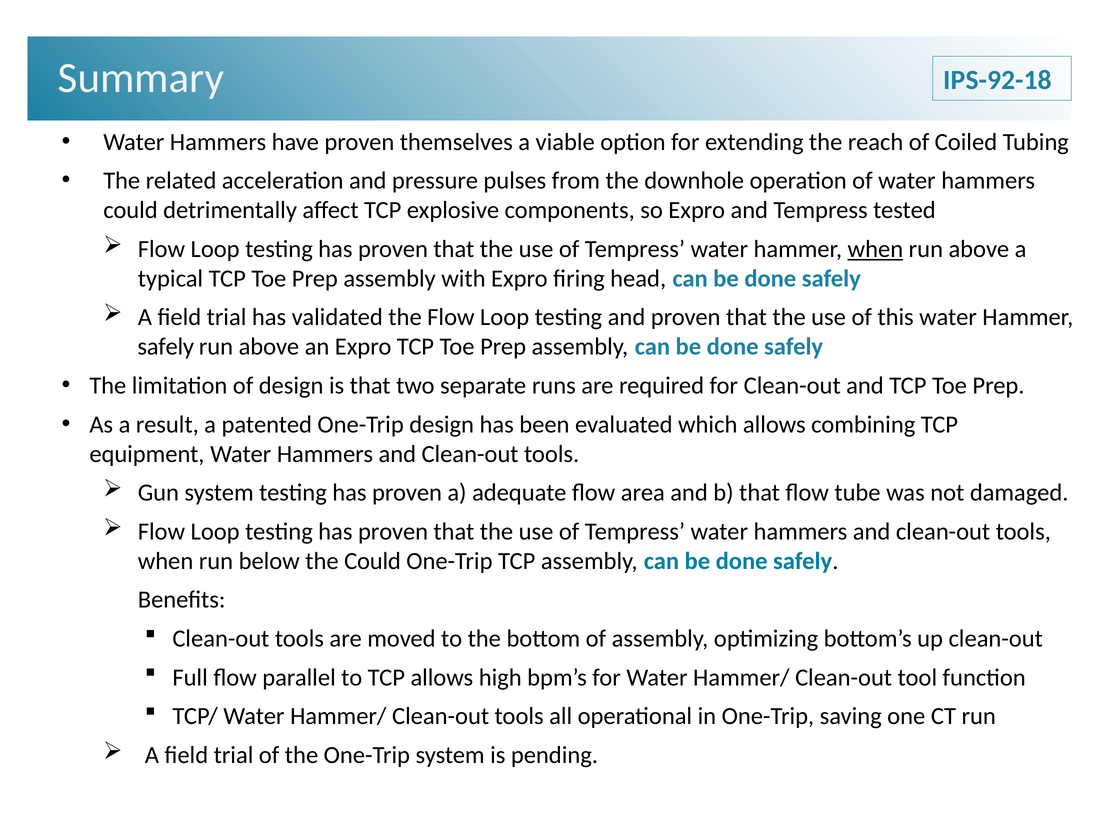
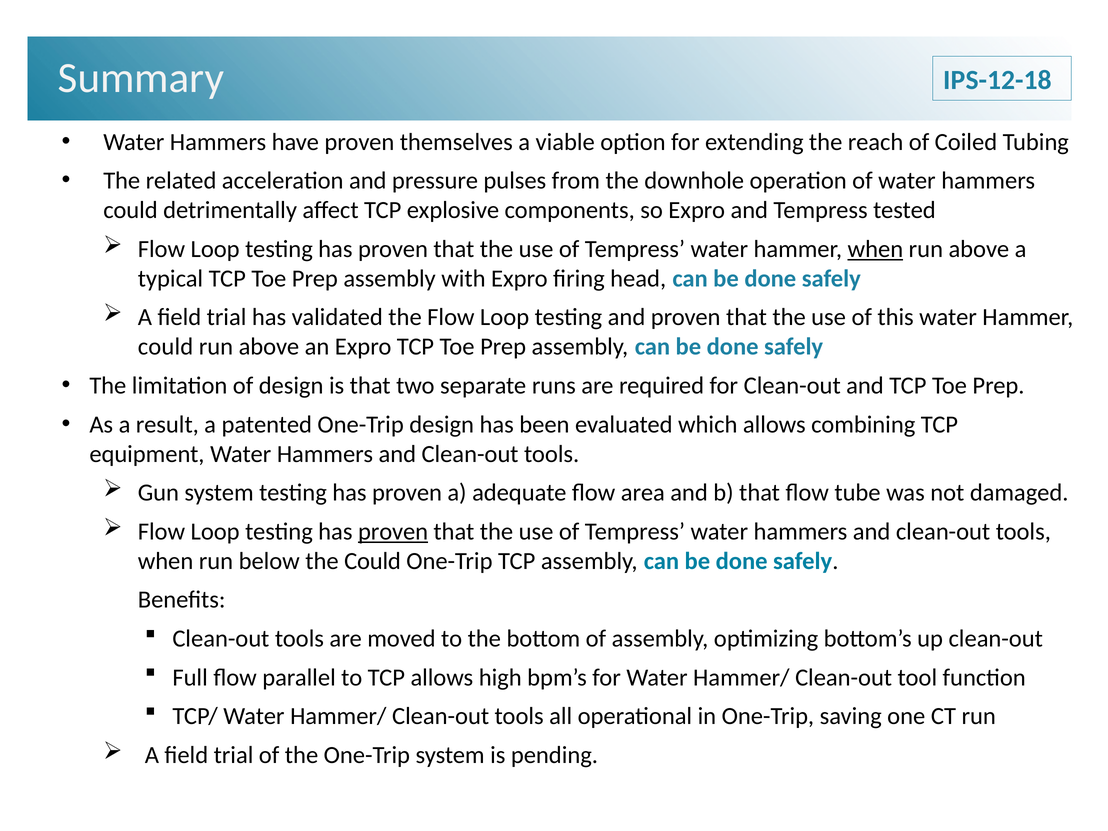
IPS-92-18: IPS-92-18 -> IPS-12-18
safely at (166, 347): safely -> could
proven at (393, 532) underline: none -> present
